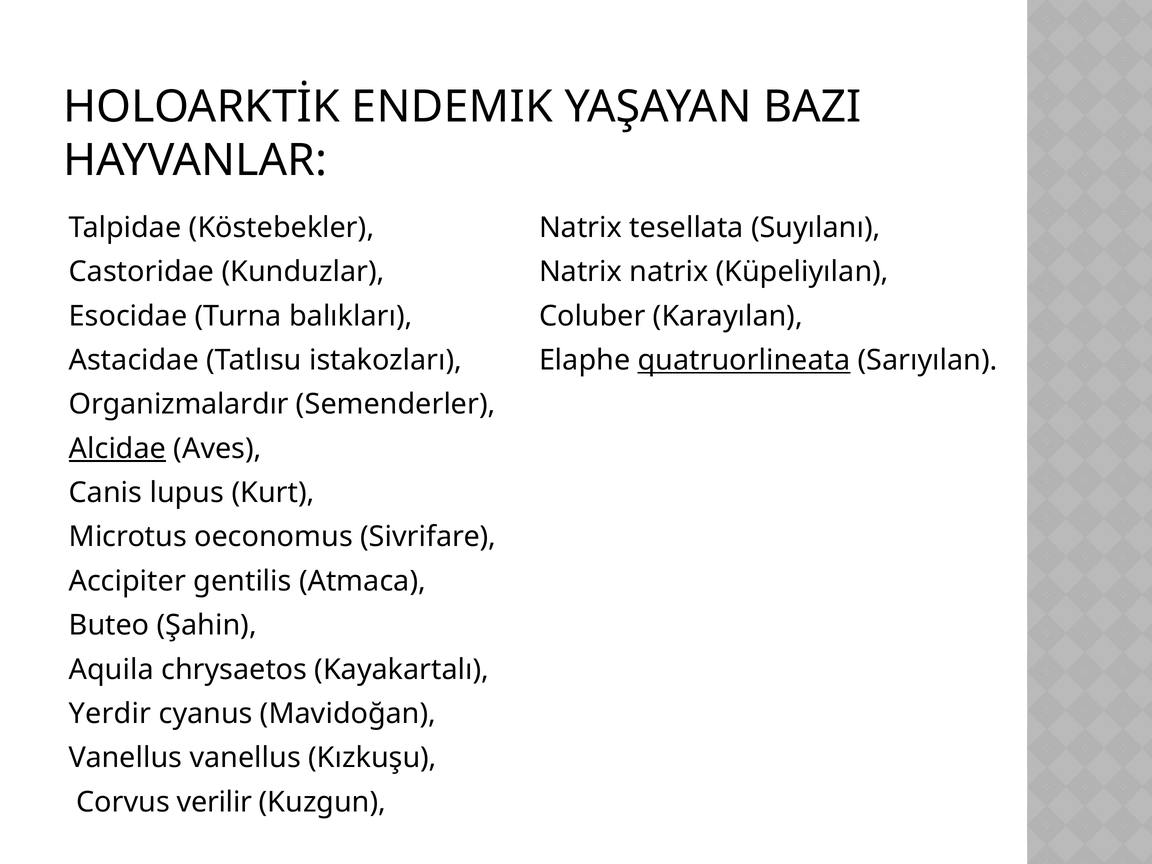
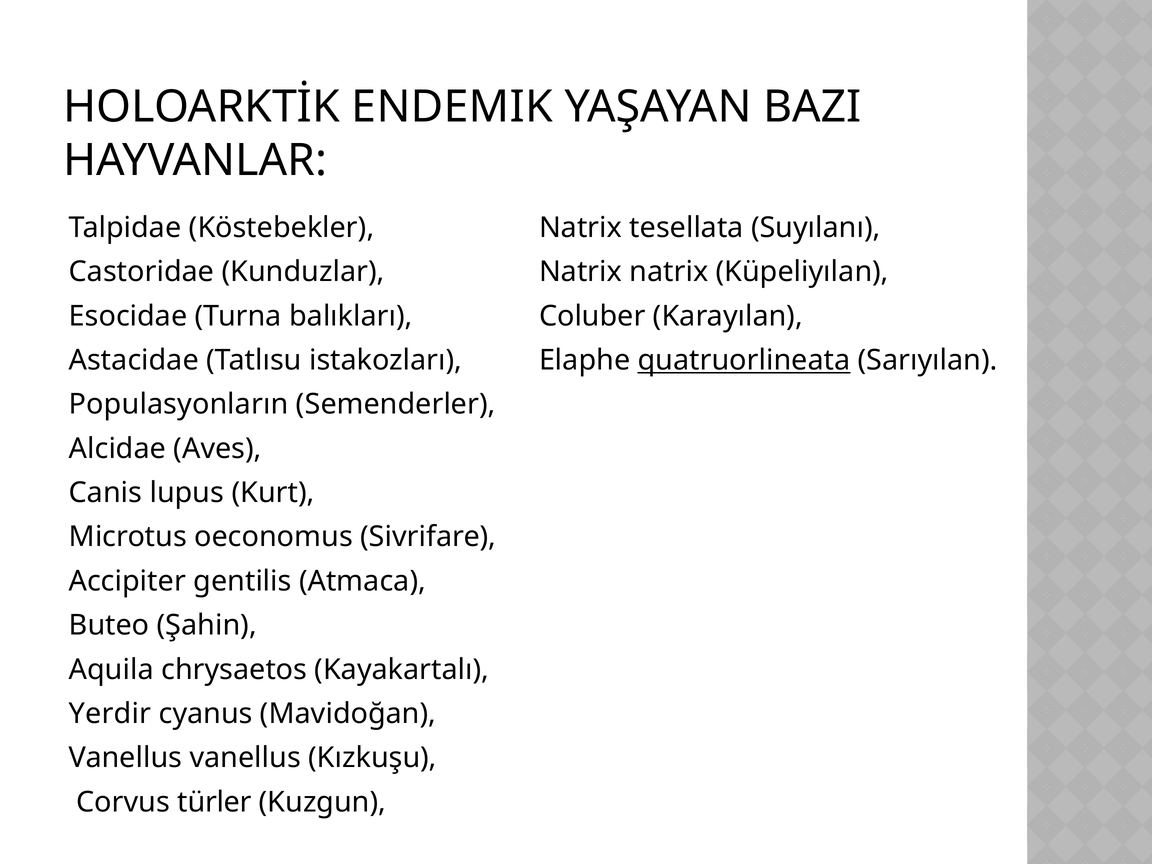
Organizmalardır: Organizmalardır -> Populasyonların
Alcidae underline: present -> none
verilir: verilir -> türler
